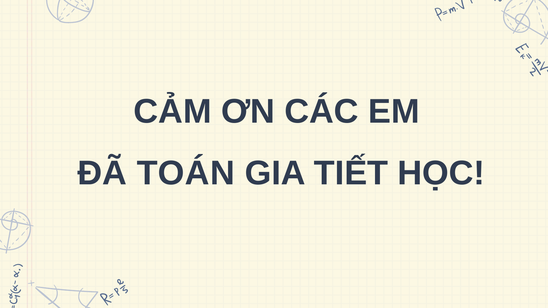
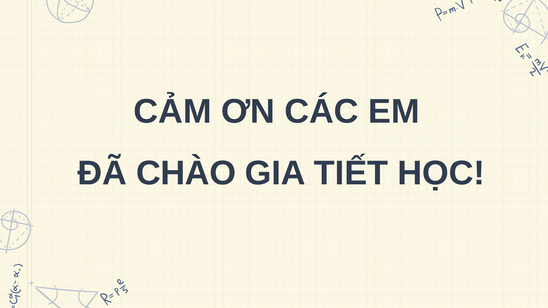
TOÁN: TOÁN -> CHÀO
